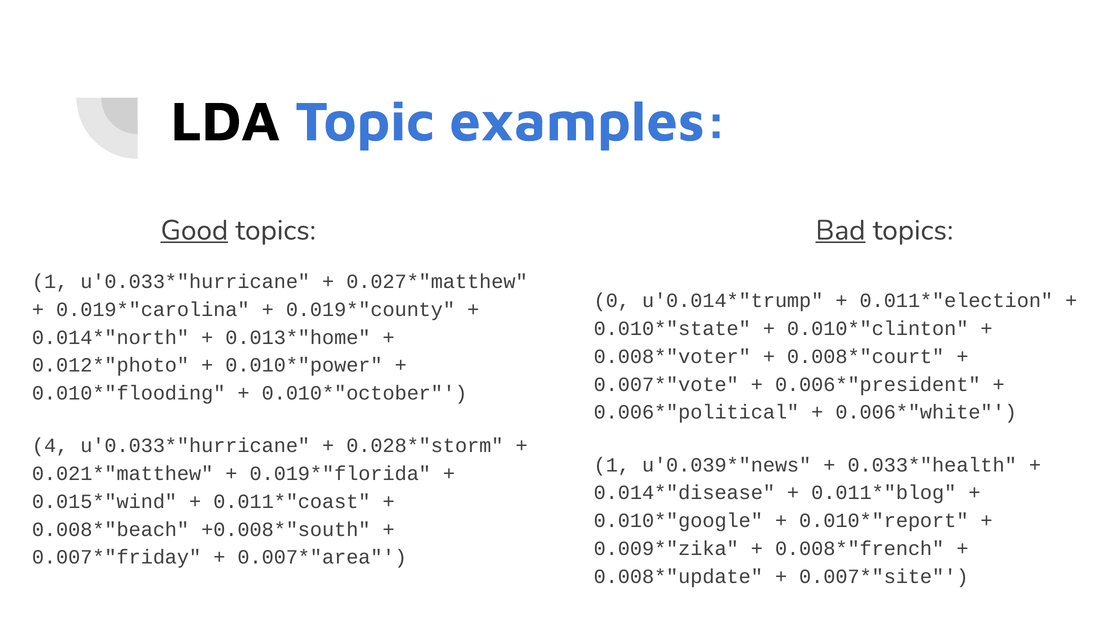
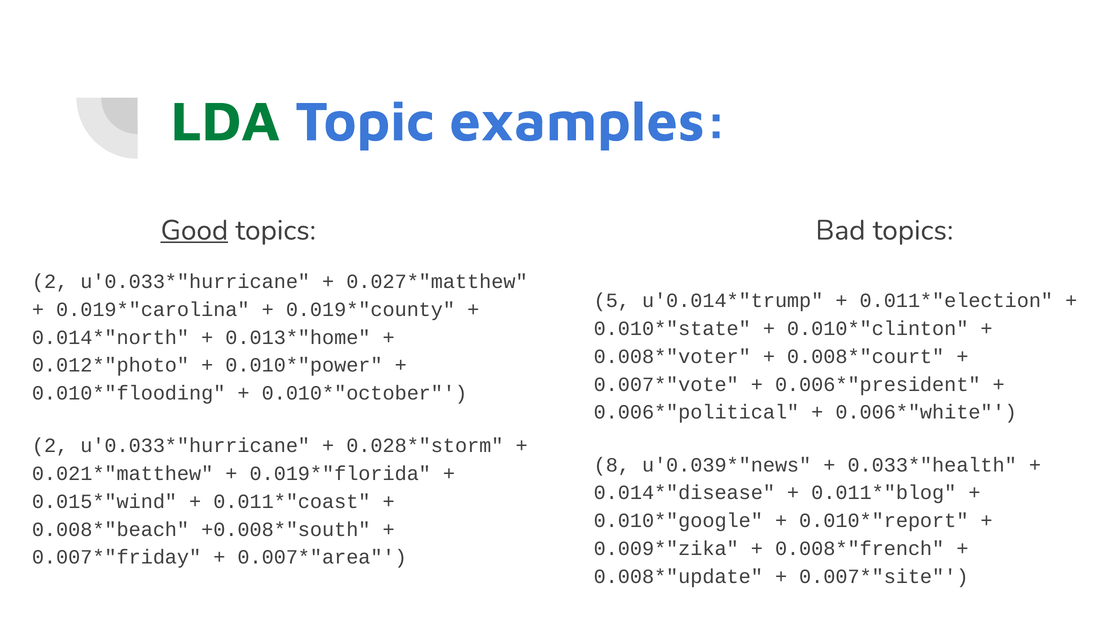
LDA colour: black -> green
Bad underline: present -> none
1 at (50, 282): 1 -> 2
0: 0 -> 5
4 at (50, 446): 4 -> 2
1 at (612, 465): 1 -> 8
